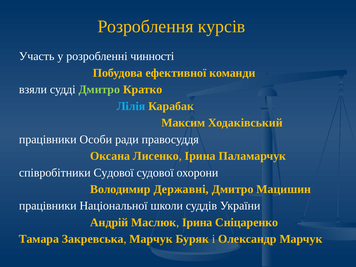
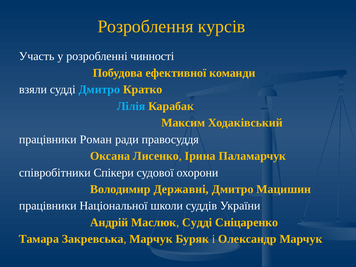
Дмитро at (99, 90) colour: light green -> light blue
Особи: Особи -> Роман
співробітники Судової: Судової -> Спікери
Маслюк Ірина: Ірина -> Судді
